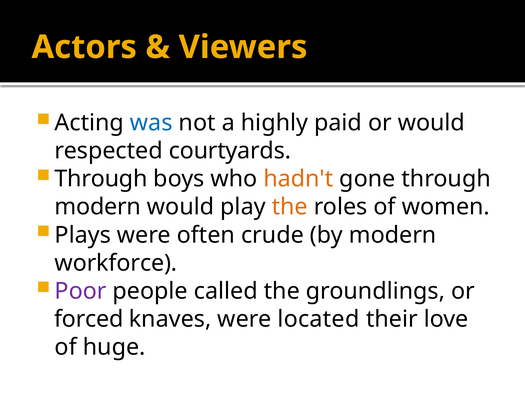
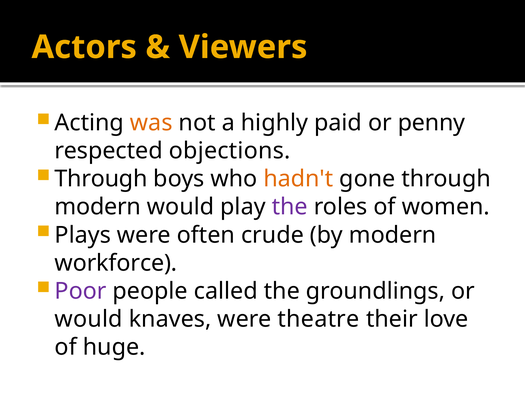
was colour: blue -> orange
or would: would -> penny
courtyards: courtyards -> objections
the at (290, 207) colour: orange -> purple
forced at (89, 319): forced -> would
located: located -> theatre
